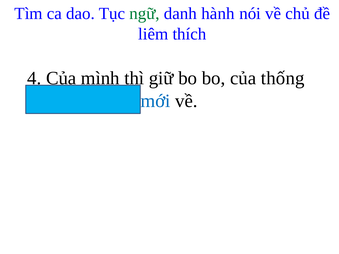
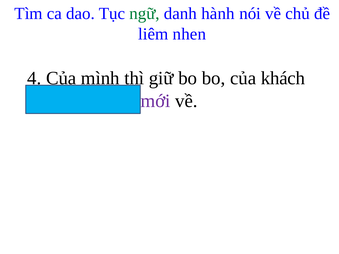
thích: thích -> nhen
thống: thống -> khách
mới colour: blue -> purple
